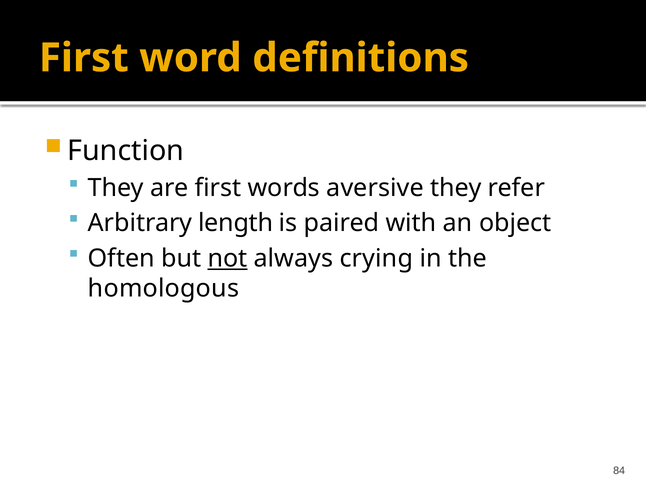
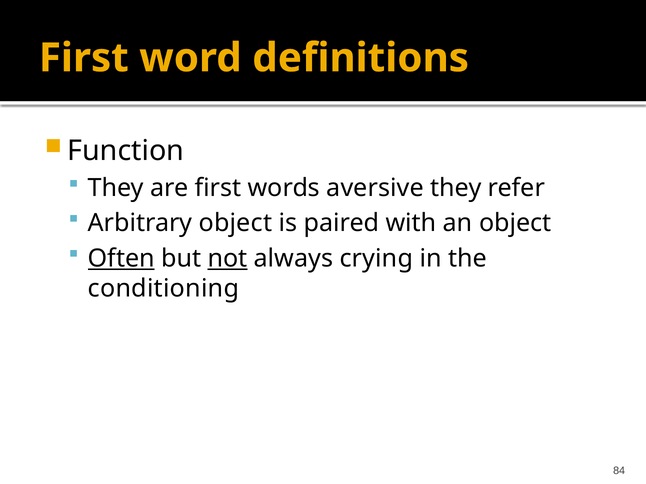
Arbitrary length: length -> object
Often underline: none -> present
homologous: homologous -> conditioning
